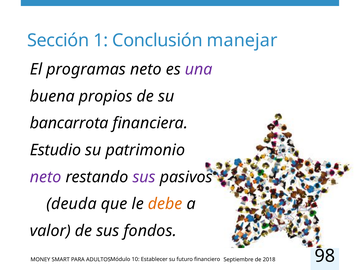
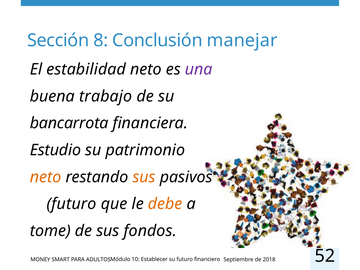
1: 1 -> 8
programas: programas -> estabilidad
propios: propios -> trabajo
neto at (46, 177) colour: purple -> orange
sus at (144, 177) colour: purple -> orange
deuda at (72, 204): deuda -> futuro
valor: valor -> tome
98: 98 -> 52
